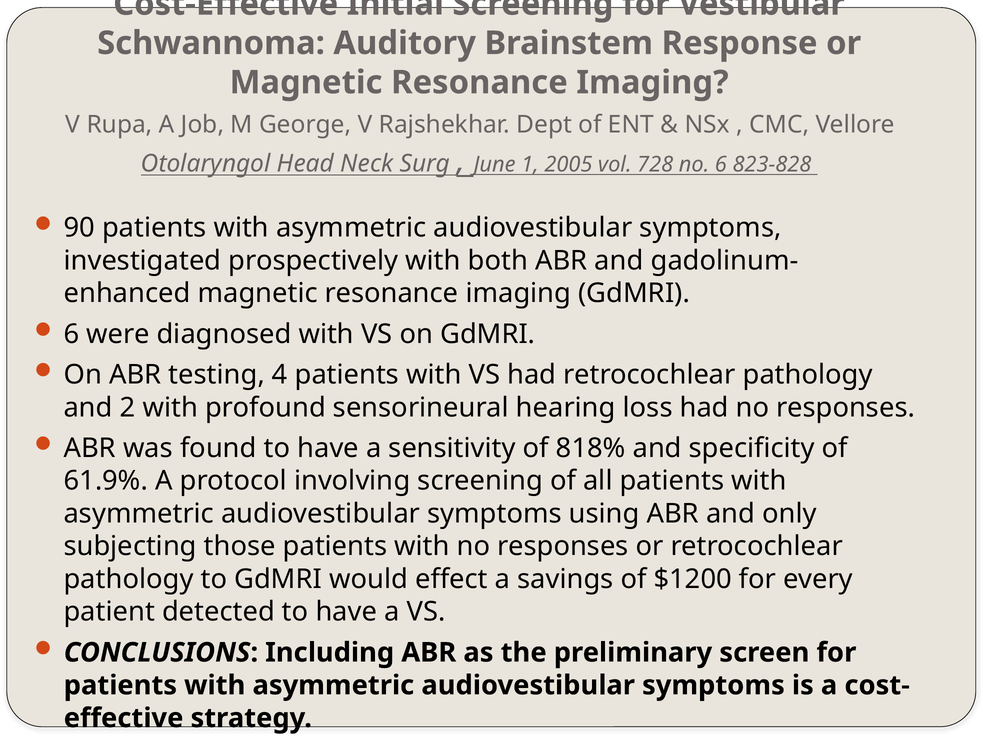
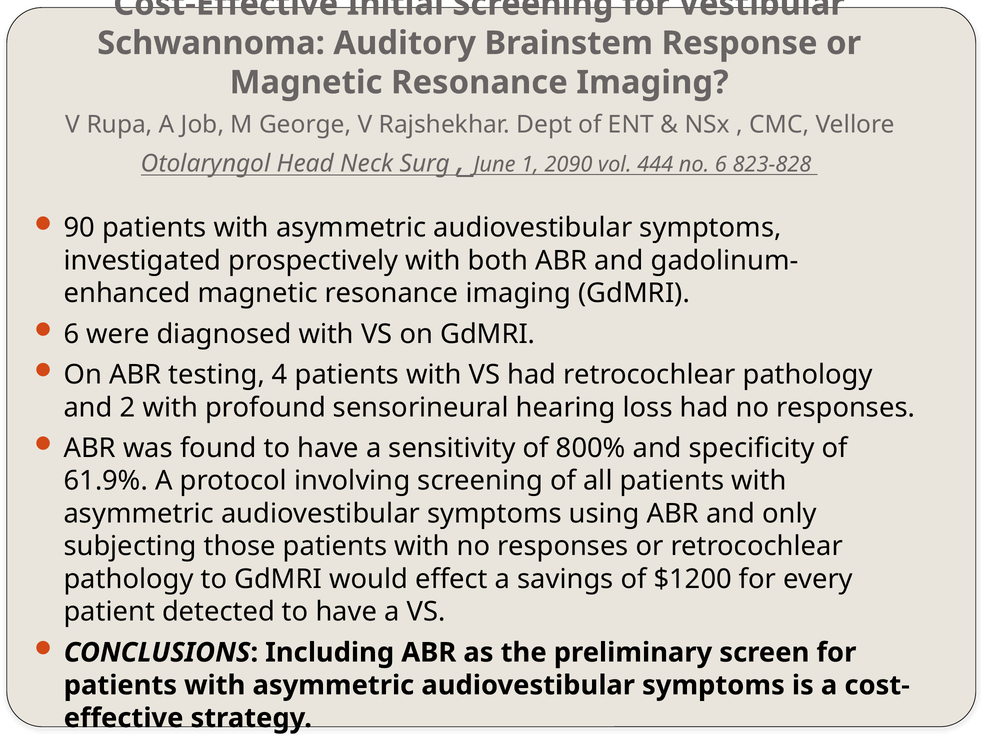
2005: 2005 -> 2090
728: 728 -> 444
818%: 818% -> 800%
